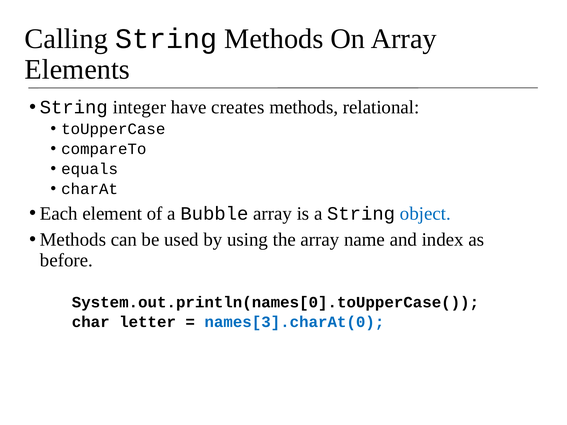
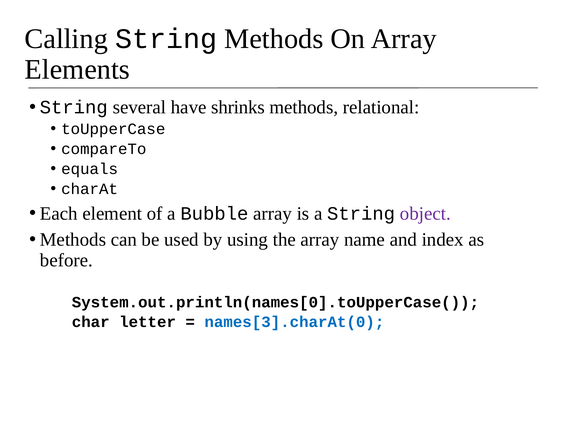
integer: integer -> several
creates: creates -> shrinks
object colour: blue -> purple
